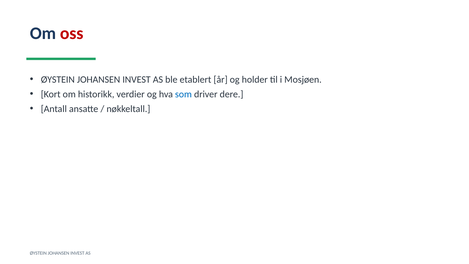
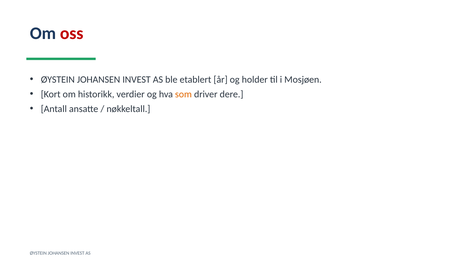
som colour: blue -> orange
